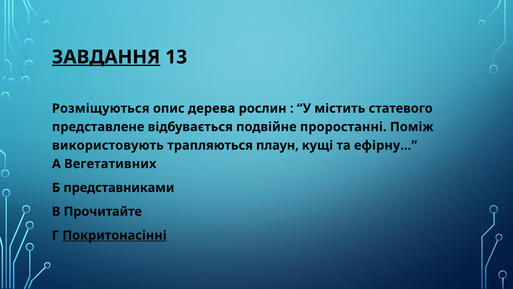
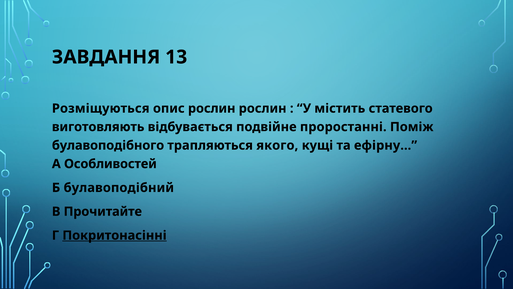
ЗАВДАННЯ underline: present -> none
опис дерева: дерева -> рослин
представлене: представлене -> виготовляють
використовують: використовують -> булавоподібного
плаун: плаун -> якого
Вегетативних: Вегетативних -> Особливостей
представниками: представниками -> булавоподібний
